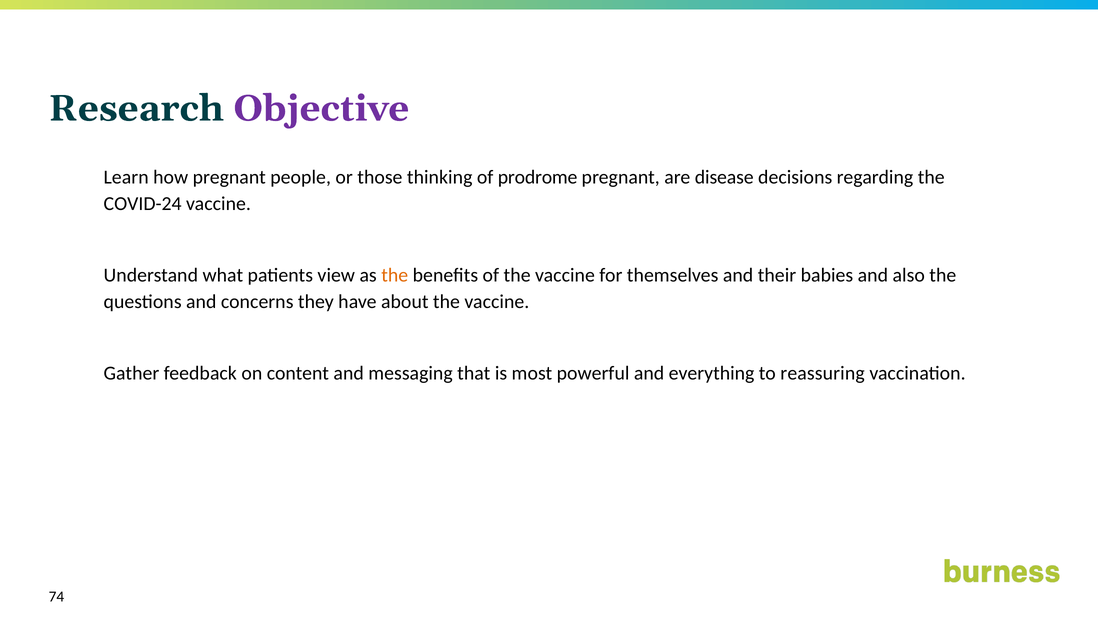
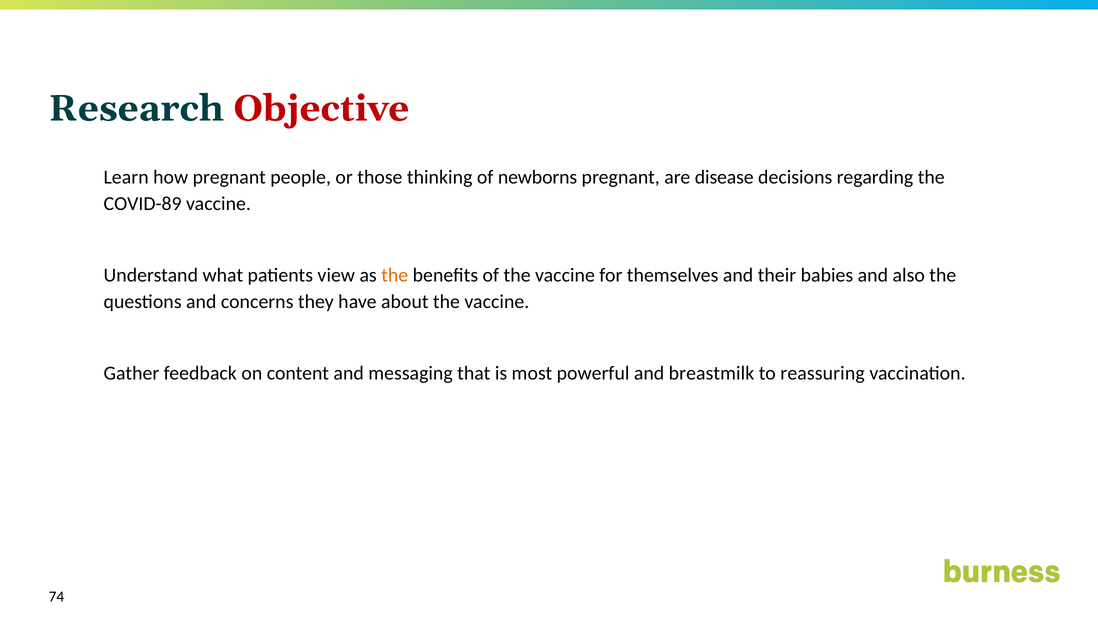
Objective colour: purple -> red
prodrome: prodrome -> newborns
COVID-24: COVID-24 -> COVID-89
everything: everything -> breastmilk
